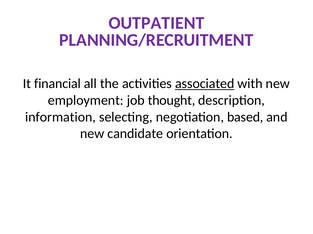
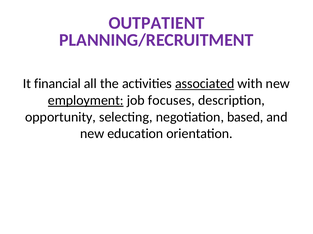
employment underline: none -> present
thought: thought -> focuses
information: information -> opportunity
candidate: candidate -> education
